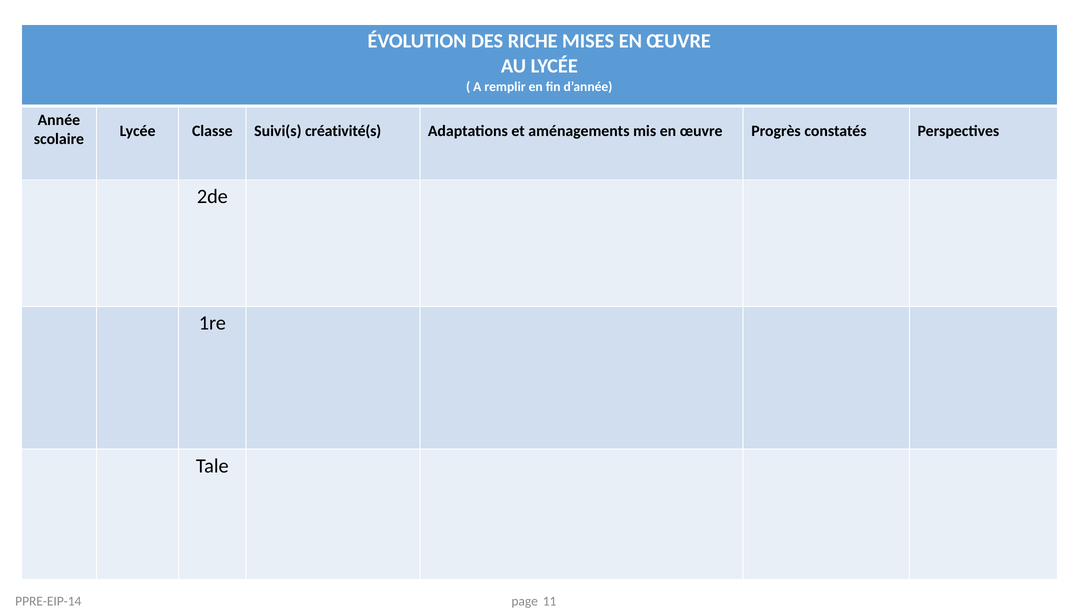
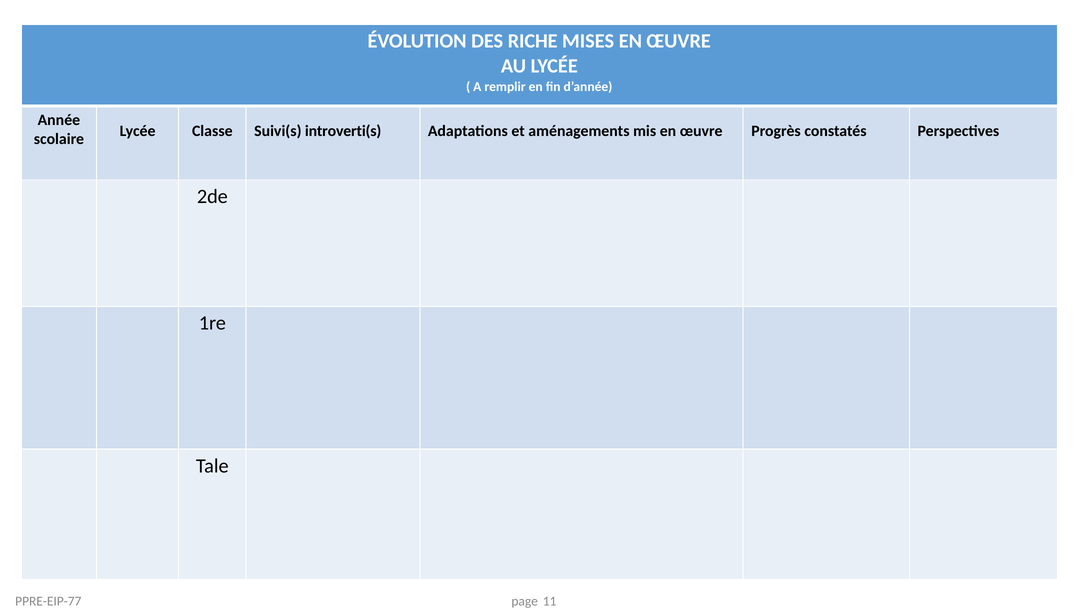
créativité(s: créativité(s -> introverti(s
PPRE-EIP-14: PPRE-EIP-14 -> PPRE-EIP-77
